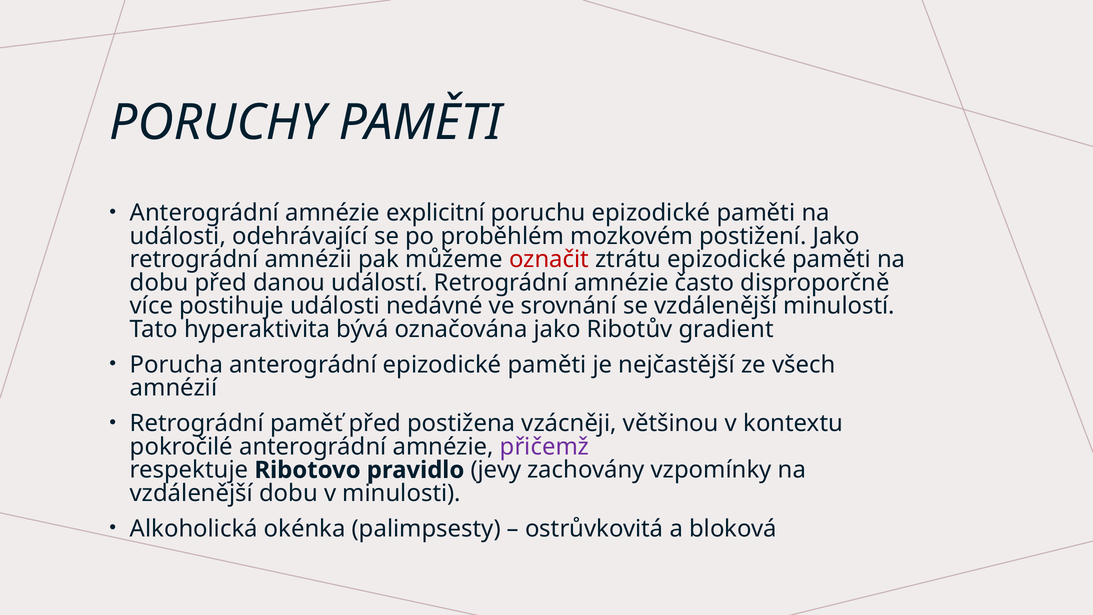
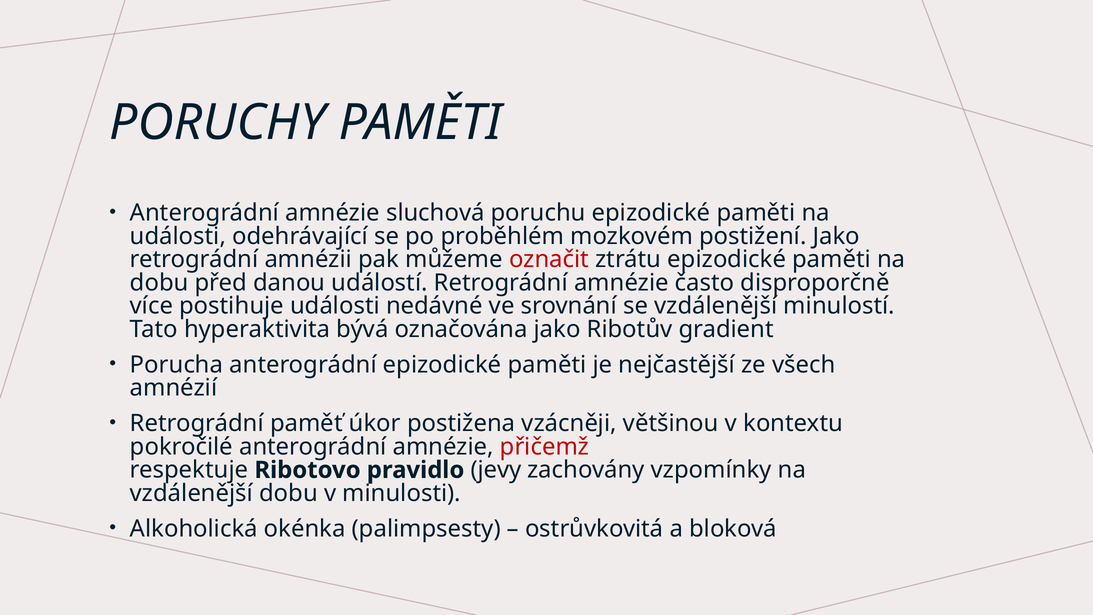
explicitní: explicitní -> sluchová
paměť před: před -> úkor
přičemž colour: purple -> red
